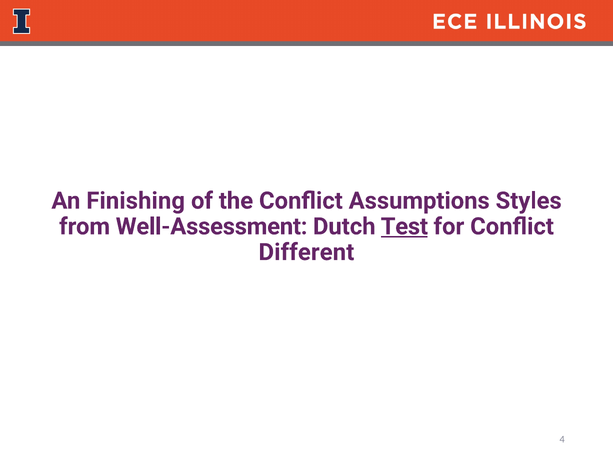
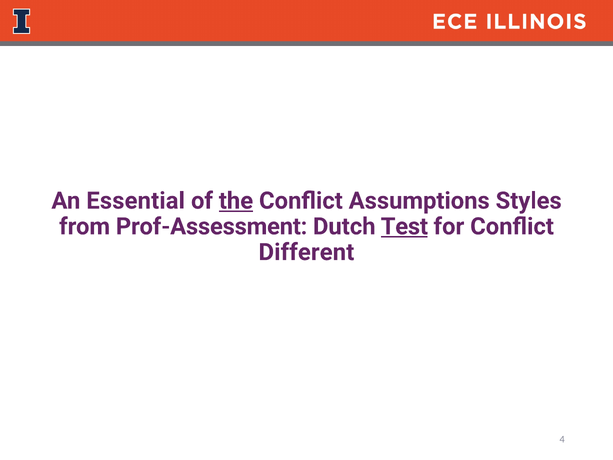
Finishing: Finishing -> Essential
the underline: none -> present
Well-Assessment: Well-Assessment -> Prof-Assessment
